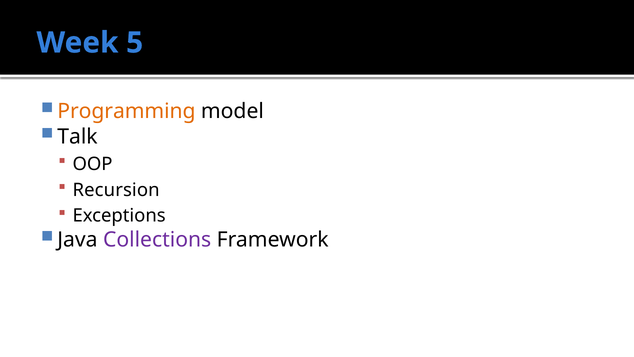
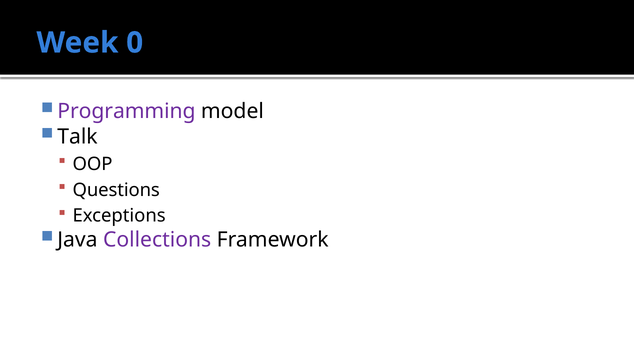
5: 5 -> 0
Programming colour: orange -> purple
Recursion: Recursion -> Questions
